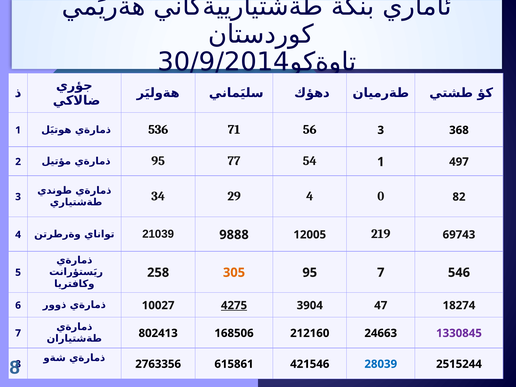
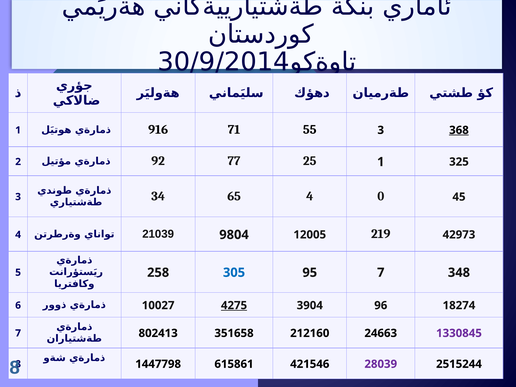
536: 536 -> 916
56: 56 -> 55
368 underline: none -> present
95 at (158, 161): 95 -> 92
54: 54 -> 25
497: 497 -> 325
29: 29 -> 65
82: 82 -> 45
9888: 9888 -> 9804
69743: 69743 -> 42973
305 colour: orange -> blue
546: 546 -> 348
47: 47 -> 96
168506: 168506 -> 351658
2763356: 2763356 -> 1447798
28039 colour: blue -> purple
